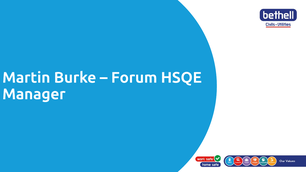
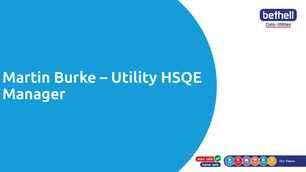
Forum: Forum -> Utility
